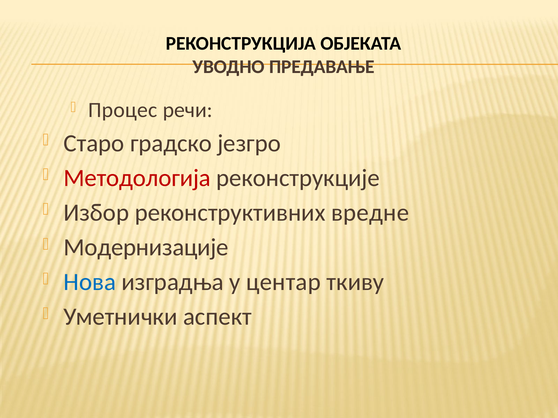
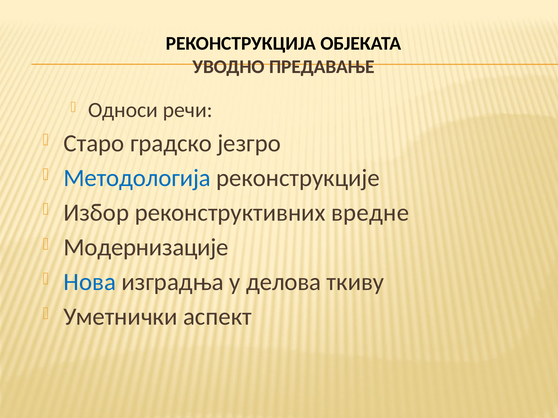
Процес: Процес -> Односи
Методологија colour: red -> blue
центар: центар -> делова
